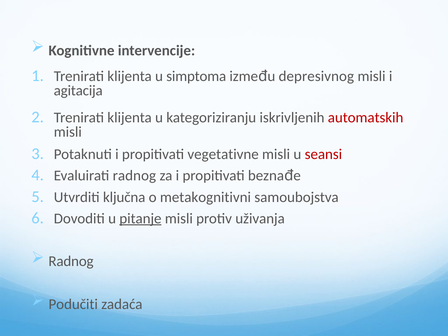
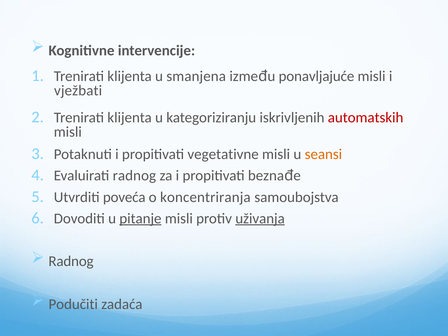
simptoma: simptoma -> smanjena
depresivnog: depresivnog -> ponavljajuće
agitacija: agitacija -> vježbati
seansi colour: red -> orange
ključna: ključna -> poveća
metakognitivni: metakognitivni -> koncentriranja
uživanja underline: none -> present
